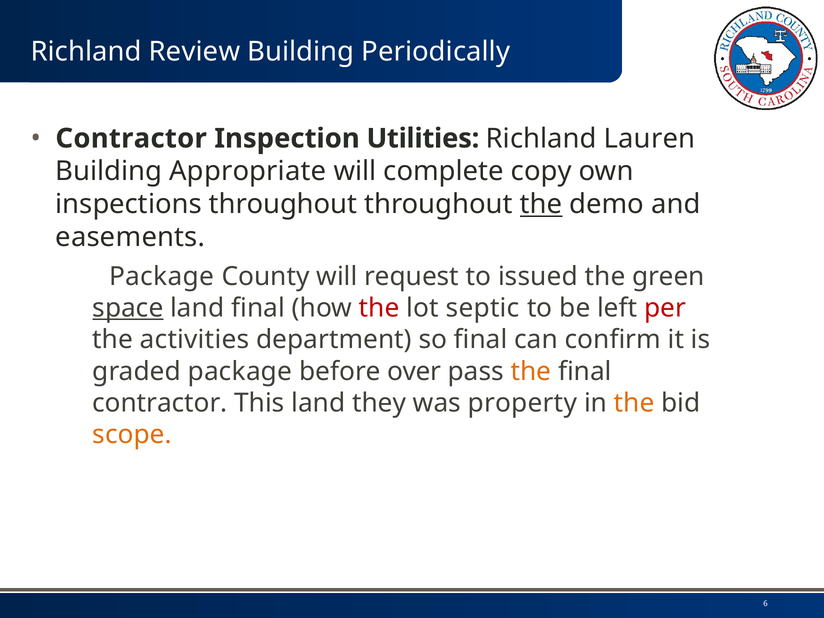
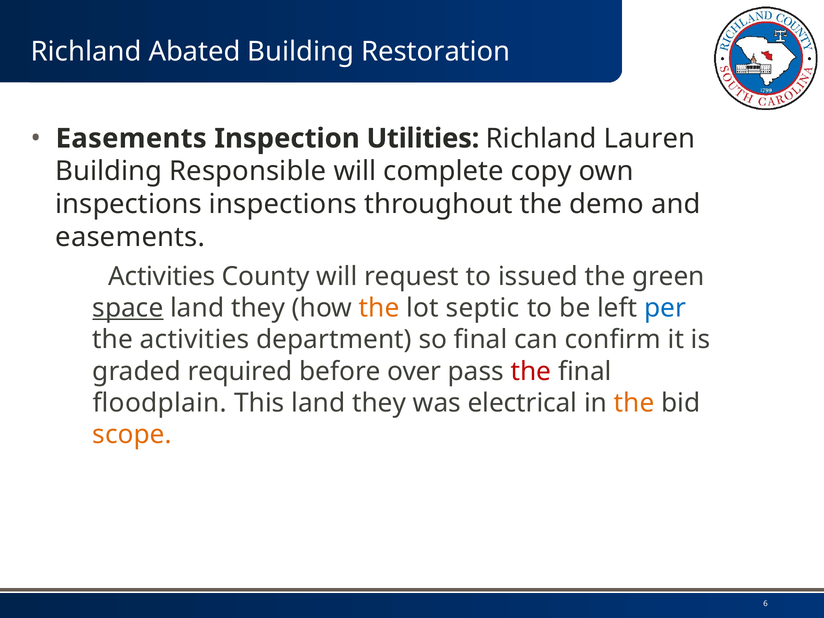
Review: Review -> Abated
Periodically: Periodically -> Restoration
Contractor at (131, 138): Contractor -> Easements
Appropriate: Appropriate -> Responsible
inspections throughout: throughout -> inspections
the at (541, 204) underline: present -> none
Package at (162, 276): Package -> Activities
final at (258, 308): final -> they
the at (379, 308) colour: red -> orange
per colour: red -> blue
graded package: package -> required
the at (531, 371) colour: orange -> red
contractor at (160, 403): contractor -> floodplain
property: property -> electrical
